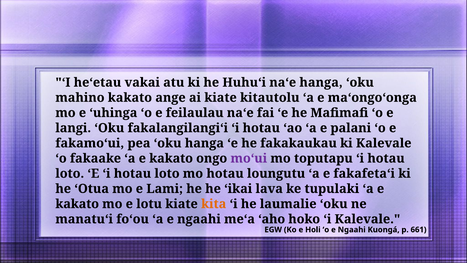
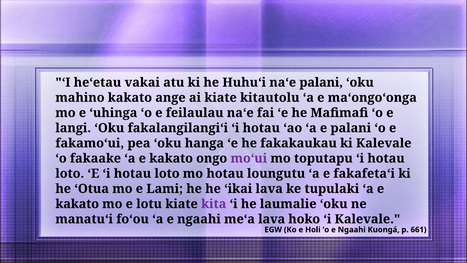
naʻe hanga: hanga -> palani
kita colour: orange -> purple
meʻa ʻaho: ʻaho -> lava
